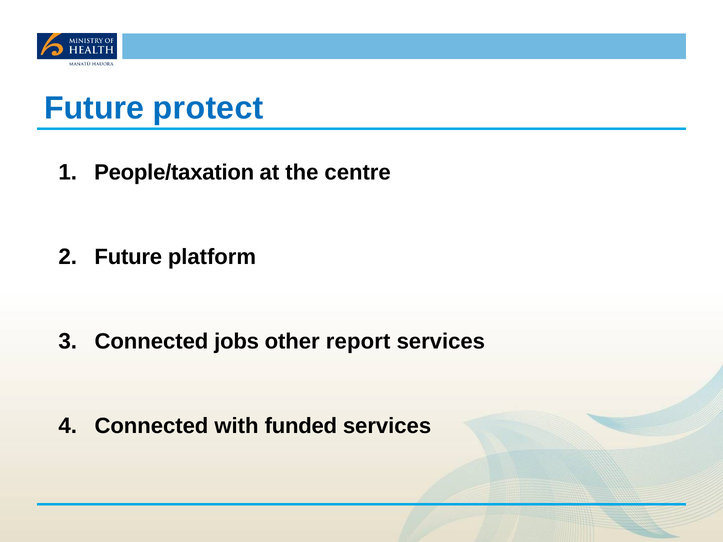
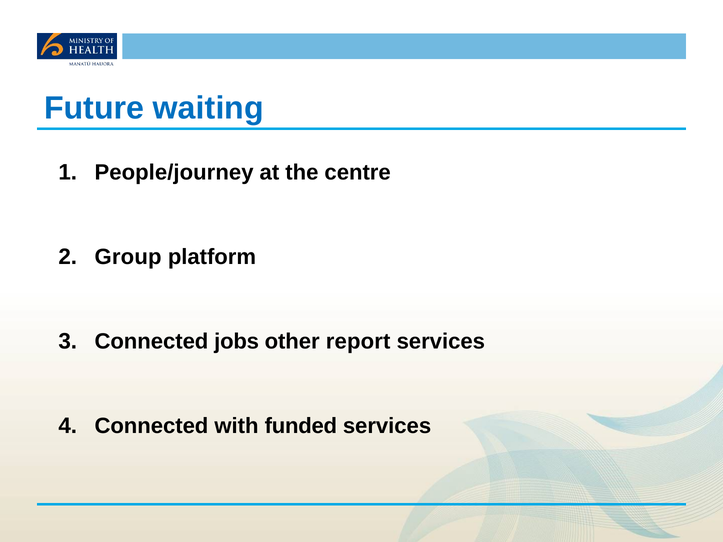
protect: protect -> waiting
People/taxation: People/taxation -> People/journey
Future at (128, 257): Future -> Group
